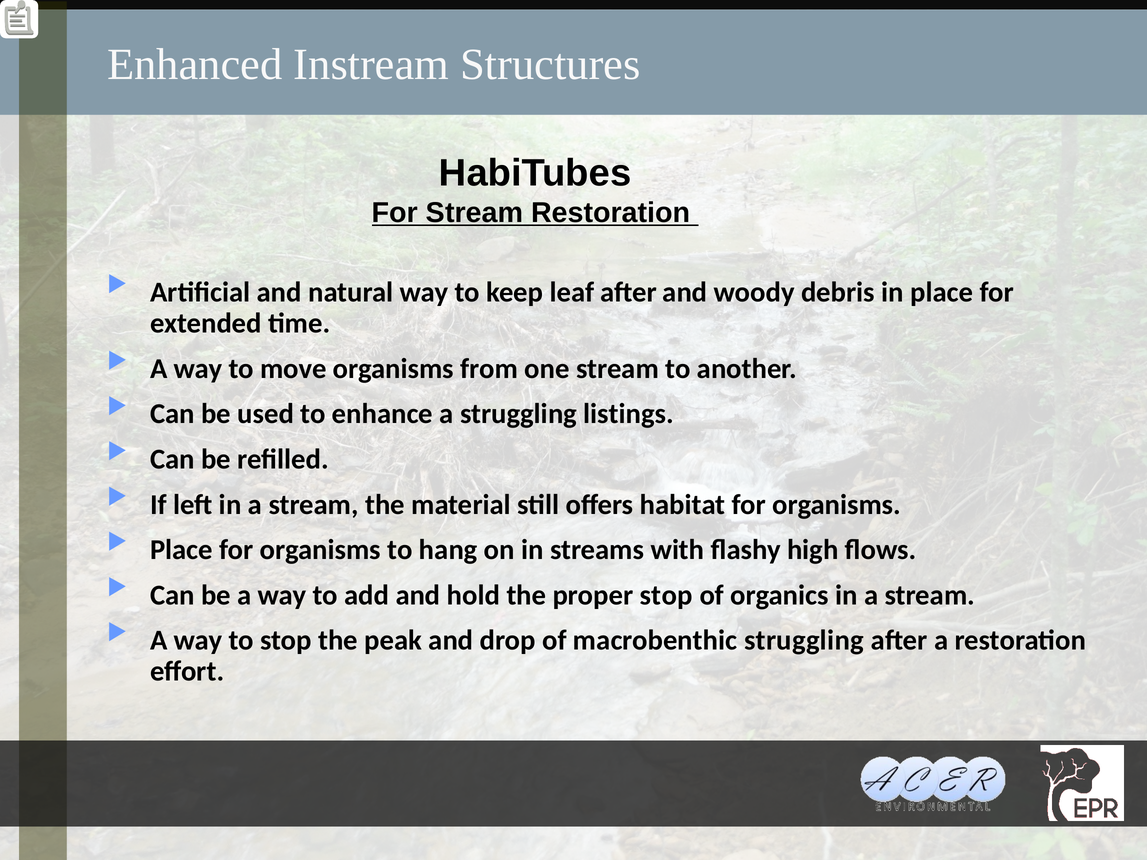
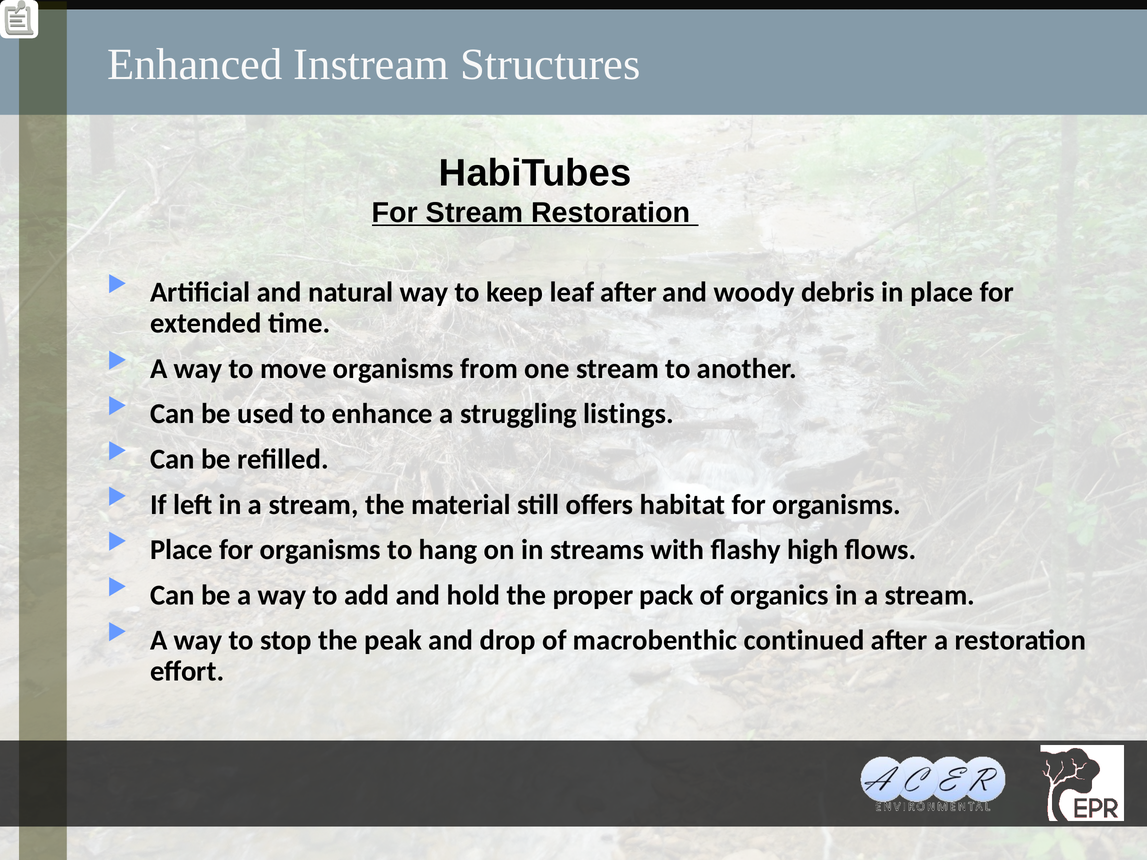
proper stop: stop -> pack
macrobenthic struggling: struggling -> continued
